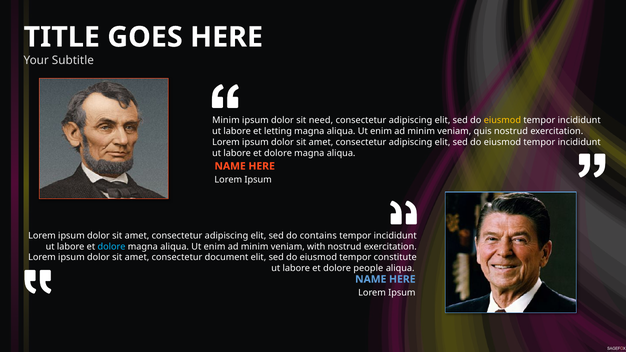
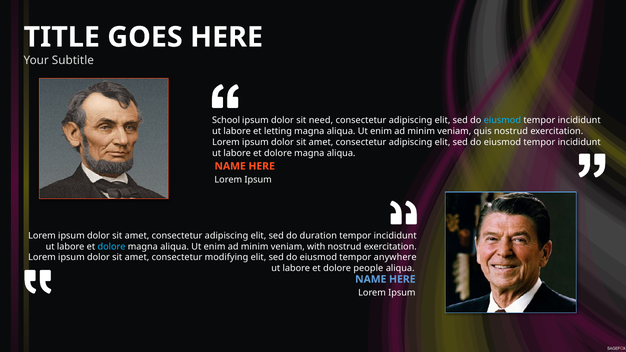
Minim at (226, 120): Minim -> School
eiusmod at (502, 120) colour: yellow -> light blue
contains: contains -> duration
document: document -> modifying
constitute: constitute -> anywhere
